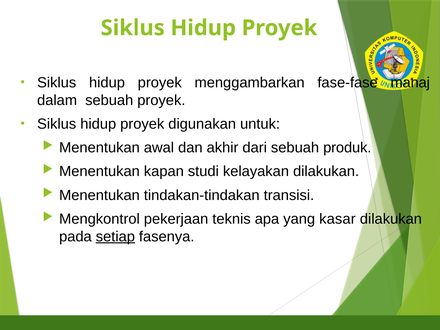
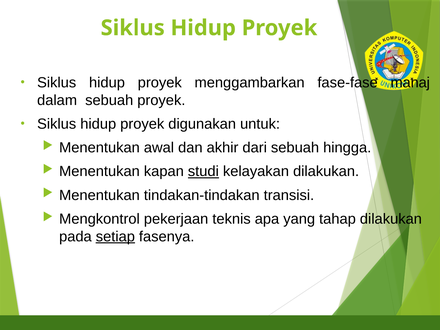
produk: produk -> hingga
studi underline: none -> present
kasar: kasar -> tahap
